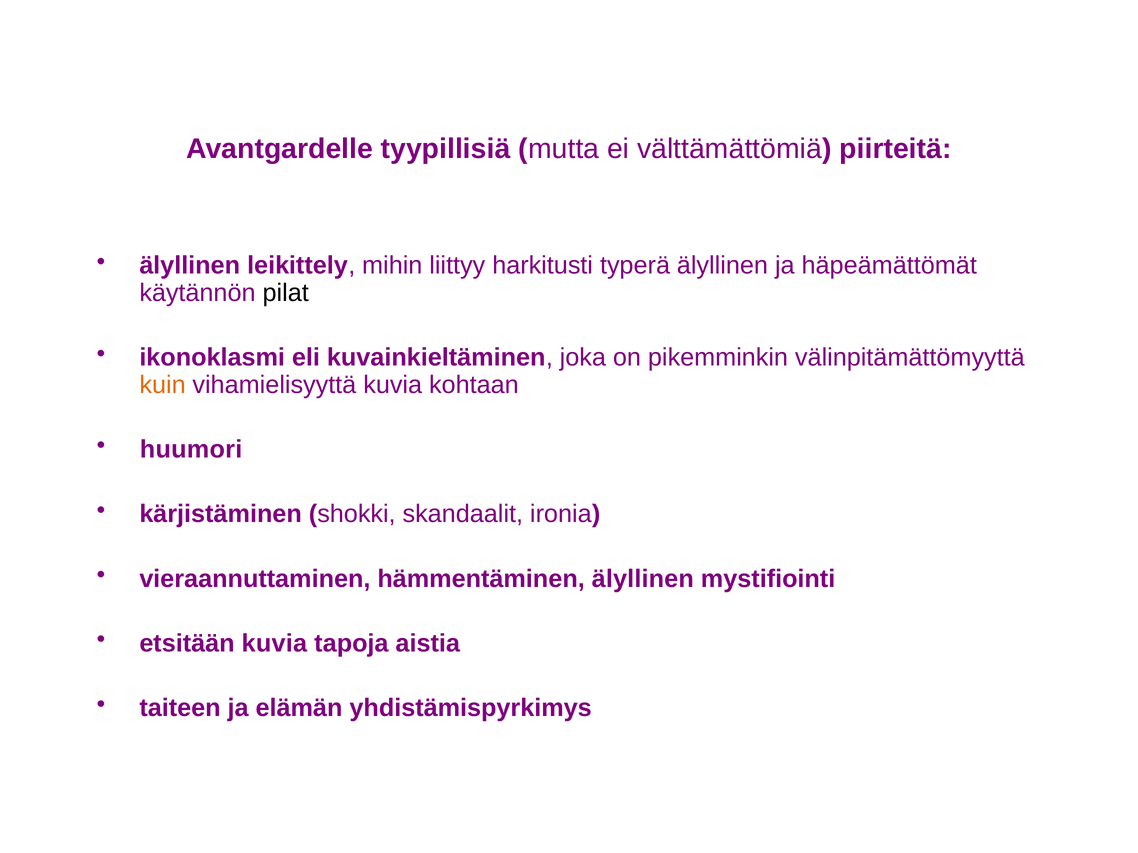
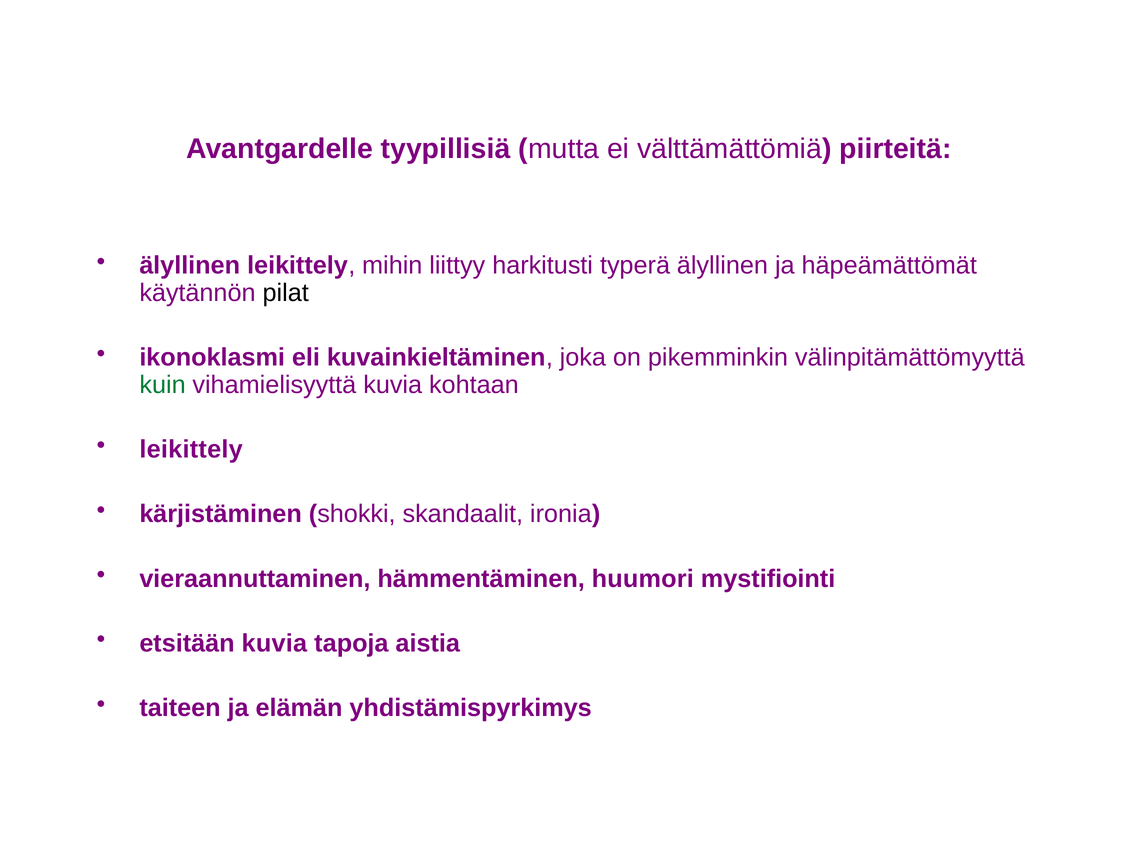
kuin colour: orange -> green
huumori at (191, 450): huumori -> leikittely
hämmentäminen älyllinen: älyllinen -> huumori
